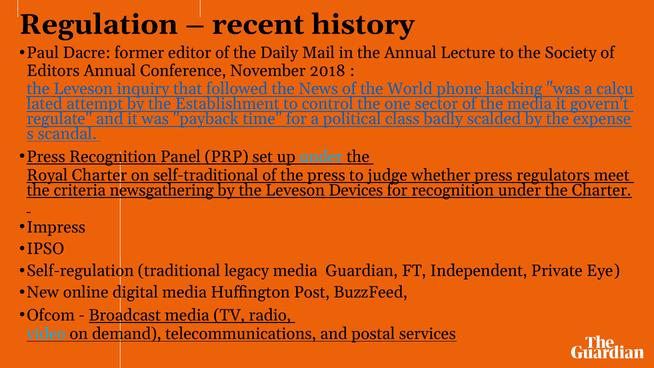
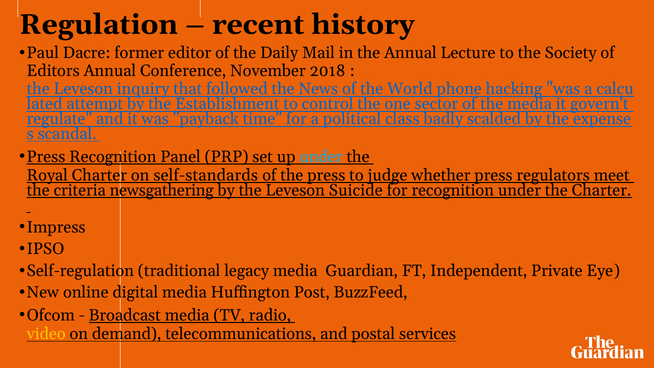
self-traditional: self-traditional -> self-standards
Devices: Devices -> Suicide
video colour: light blue -> yellow
